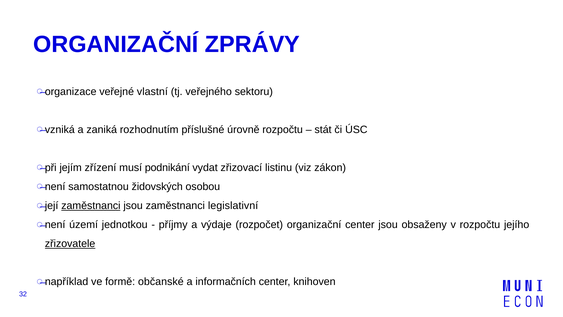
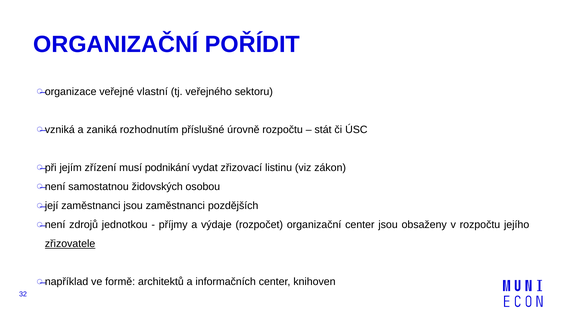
ZPRÁVY: ZPRÁVY -> POŘÍDIT
zaměstnanci at (91, 206) underline: present -> none
legislativní: legislativní -> pozdějších
území: území -> zdrojů
občanské: občanské -> architektů
